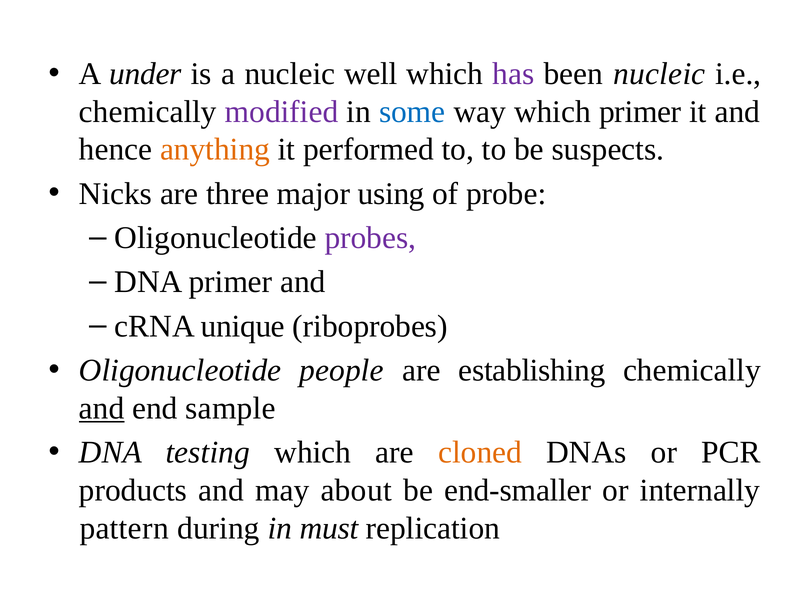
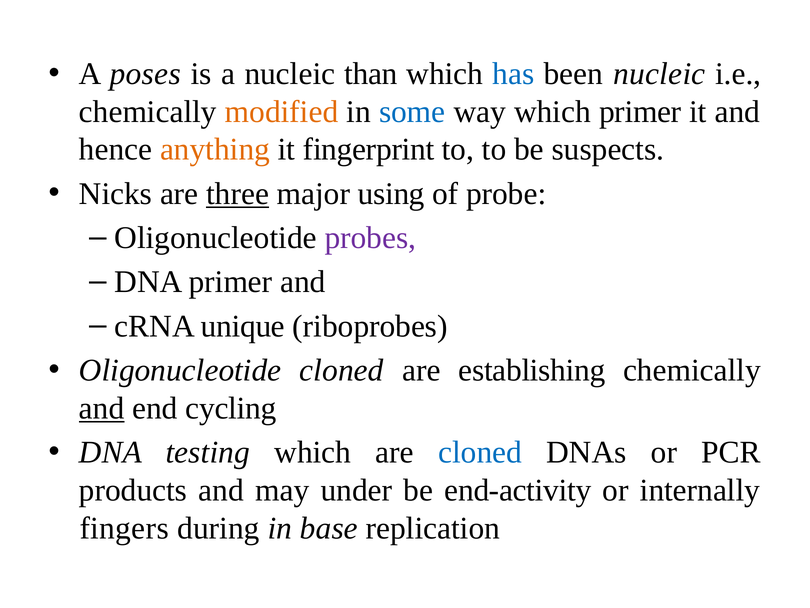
under: under -> poses
well: well -> than
has colour: purple -> blue
modified colour: purple -> orange
performed: performed -> fingerprint
three underline: none -> present
Oligonucleotide people: people -> cloned
sample: sample -> cycling
cloned at (480, 452) colour: orange -> blue
about: about -> under
end-smaller: end-smaller -> end-activity
pattern: pattern -> fingers
must: must -> base
